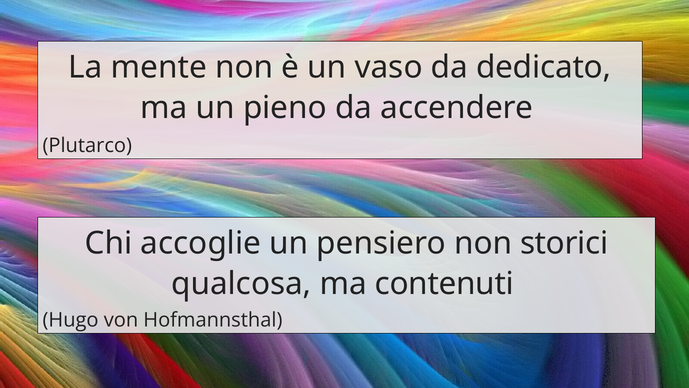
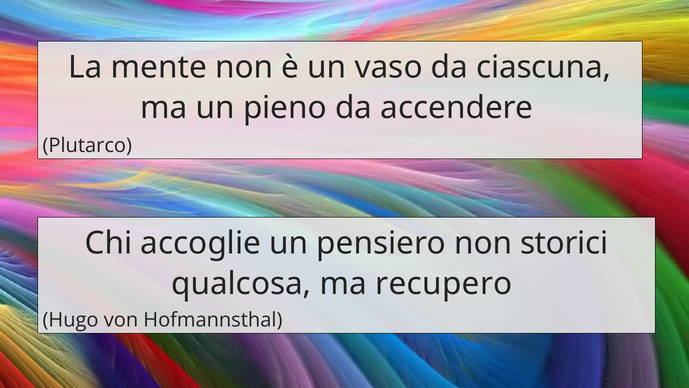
dedicato: dedicato -> ciascuna
contenuti: contenuti -> recupero
